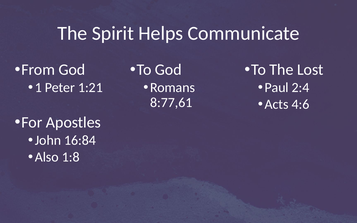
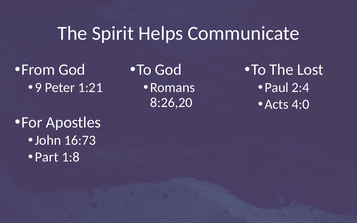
1: 1 -> 9
8:77,61: 8:77,61 -> 8:26,20
4:6: 4:6 -> 4:0
16:84: 16:84 -> 16:73
Also: Also -> Part
